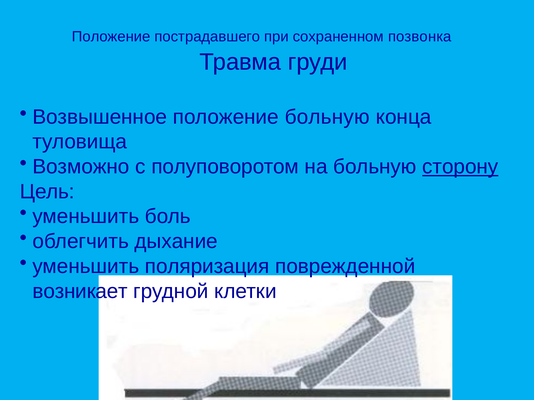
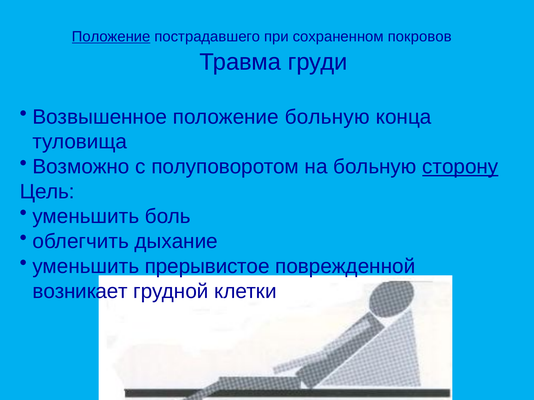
Положение at (111, 37) underline: none -> present
позвонка: позвонка -> покровов
поляризация: поляризация -> прерывистое
